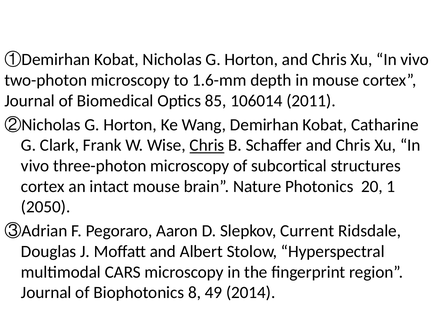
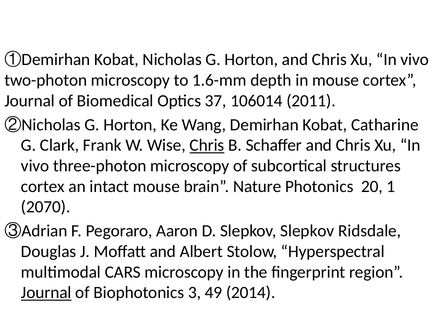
85: 85 -> 37
2050: 2050 -> 2070
Slepkov Current: Current -> Slepkov
Journal at (46, 292) underline: none -> present
8: 8 -> 3
